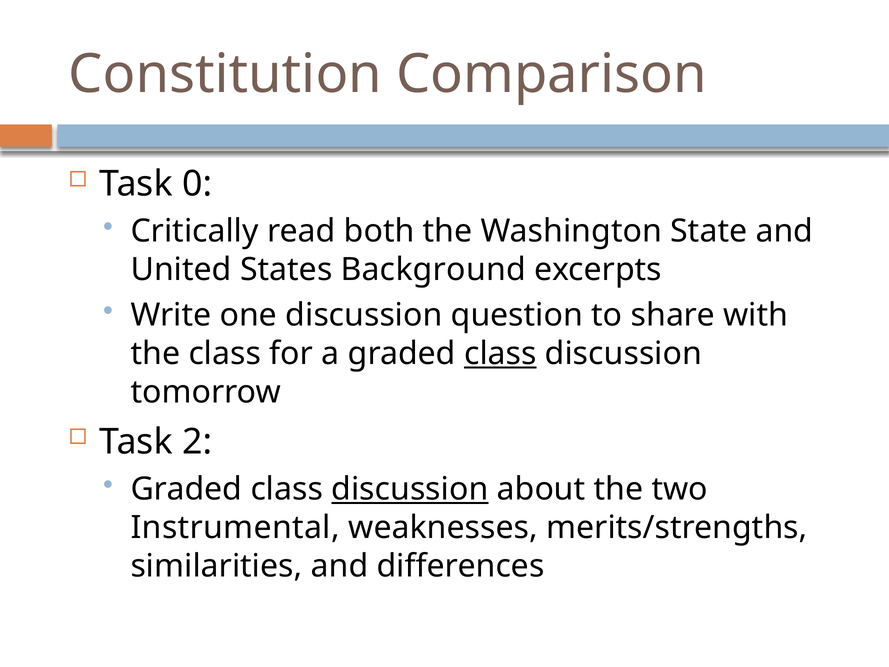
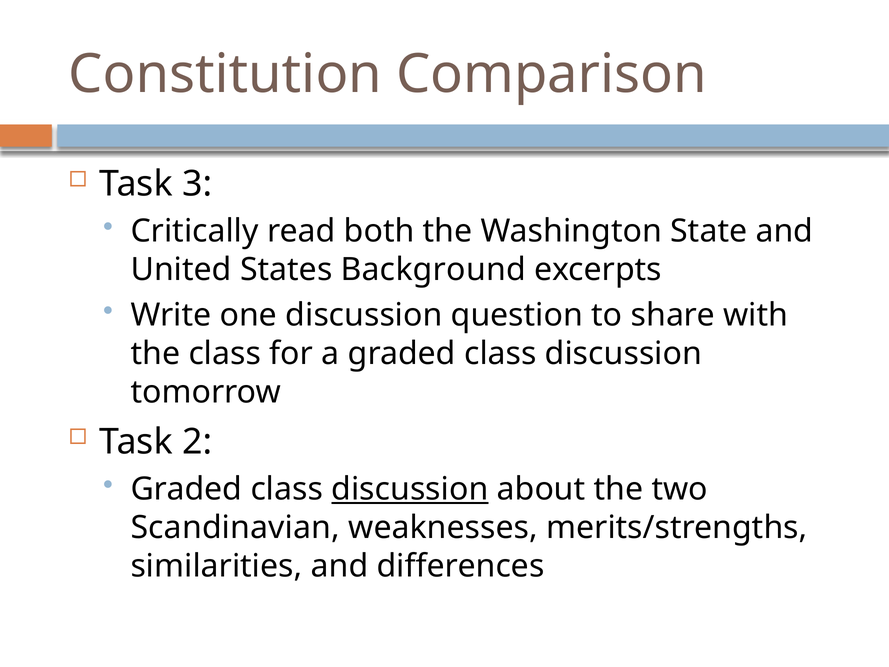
0: 0 -> 3
class at (500, 354) underline: present -> none
Instrumental: Instrumental -> Scandinavian
